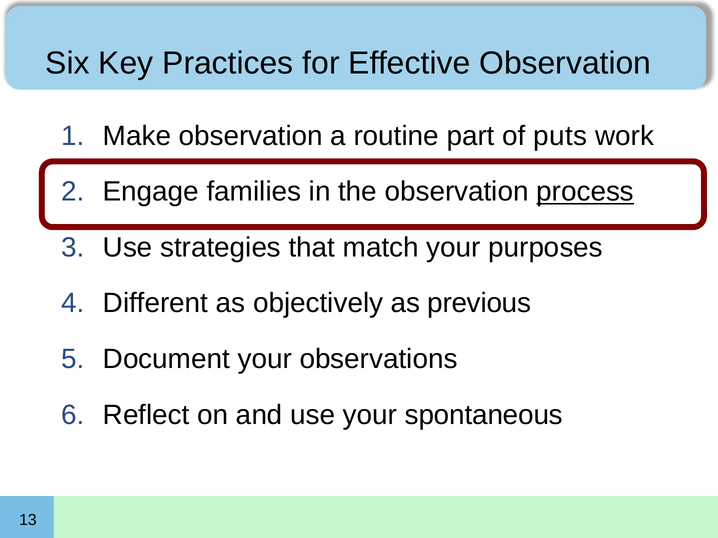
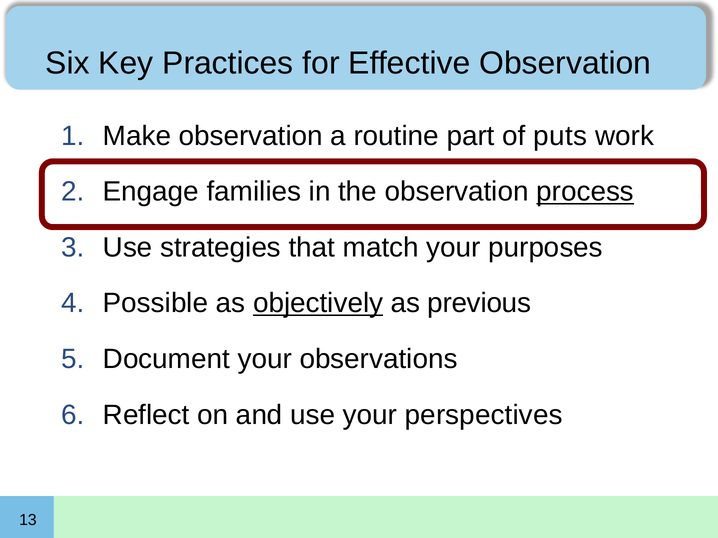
Different: Different -> Possible
objectively underline: none -> present
spontaneous: spontaneous -> perspectives
